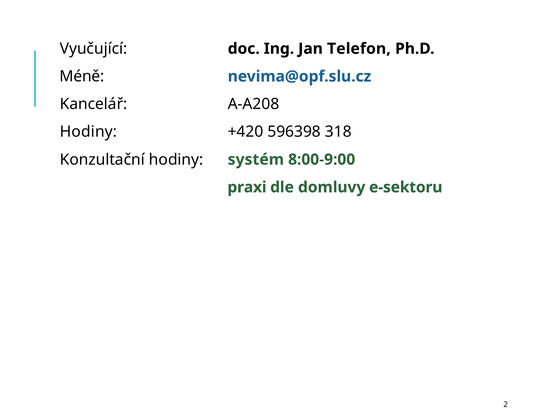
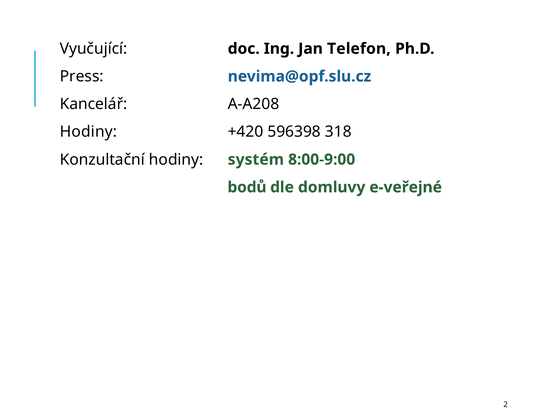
Méně: Méně -> Press
praxi: praxi -> bodů
e-sektoru: e-sektoru -> e-veřejné
